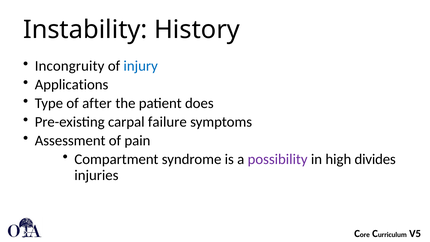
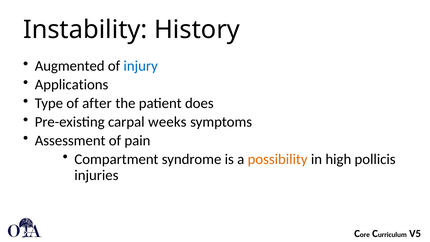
Incongruity: Incongruity -> Augmented
failure: failure -> weeks
possibility colour: purple -> orange
divides: divides -> pollicis
